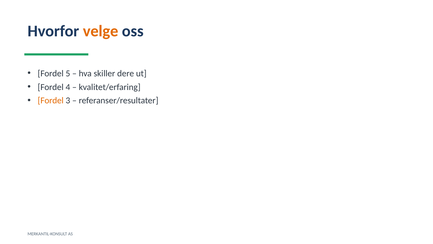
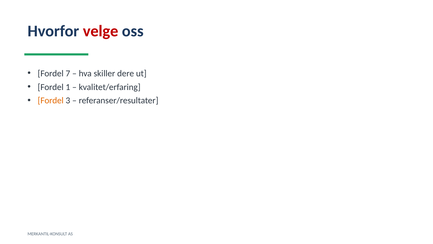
velge colour: orange -> red
5: 5 -> 7
4: 4 -> 1
